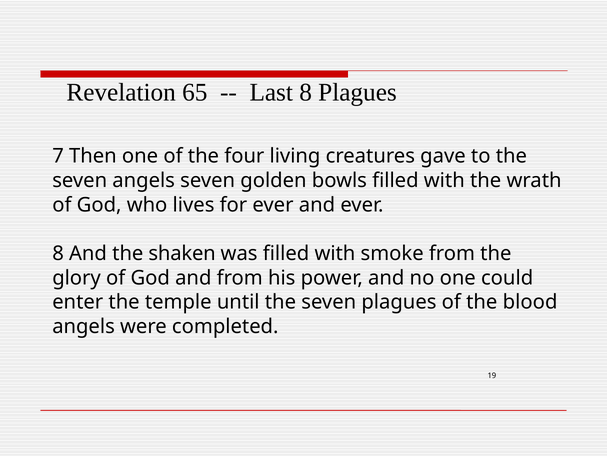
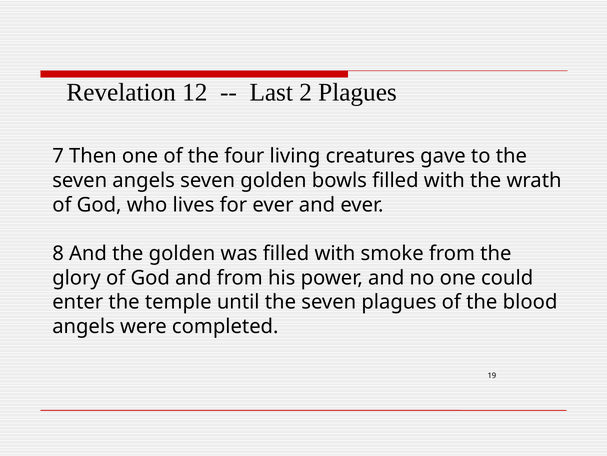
65: 65 -> 12
Last 8: 8 -> 2
the shaken: shaken -> golden
